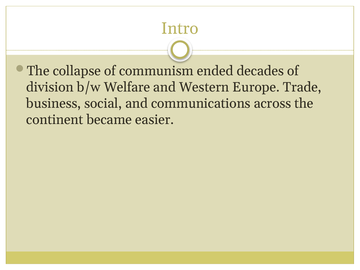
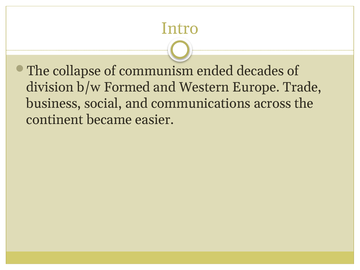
Welfare: Welfare -> Formed
